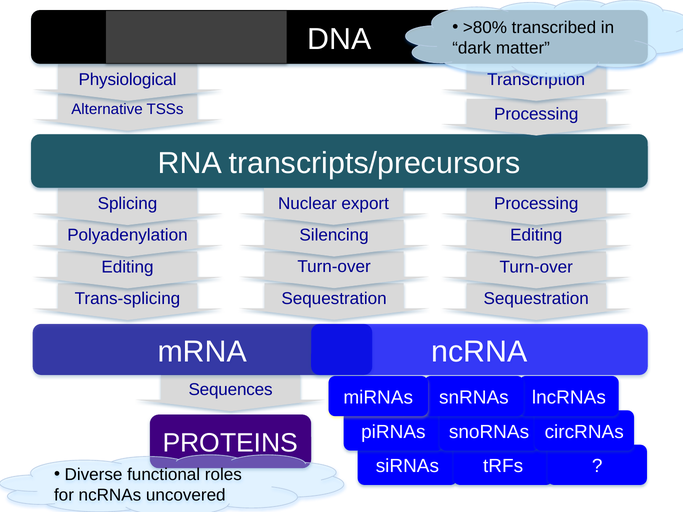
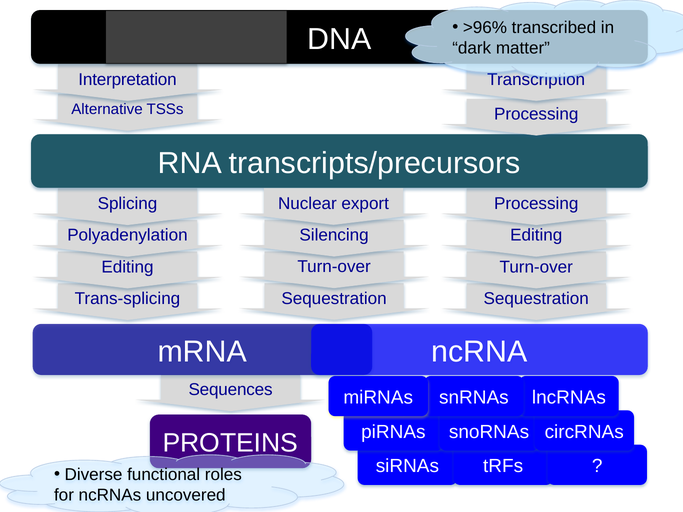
>80%: >80% -> >96%
Physiological: Physiological -> Interpretation
